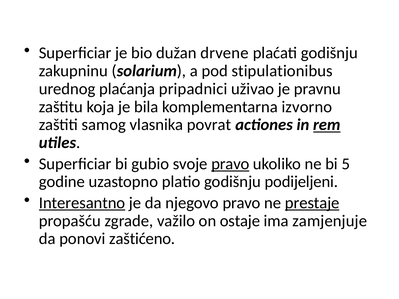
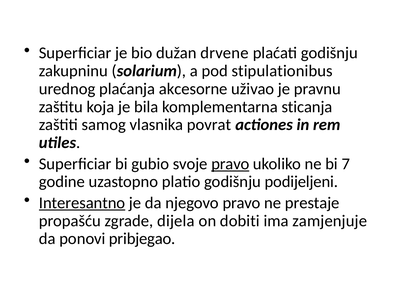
pripadnici: pripadnici -> akcesorne
izvorno: izvorno -> sticanja
rem underline: present -> none
5: 5 -> 7
prestaje underline: present -> none
važilo: važilo -> dijela
ostaje: ostaje -> dobiti
zaštićeno: zaštićeno -> pribjegao
